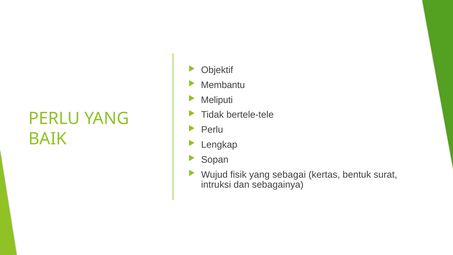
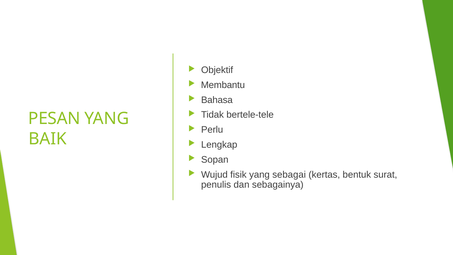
Meliputi: Meliputi -> Bahasa
PERLU at (54, 118): PERLU -> PESAN
intruksi: intruksi -> penulis
